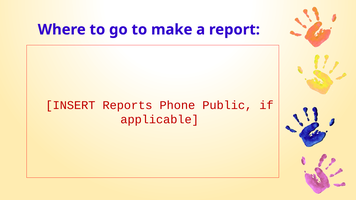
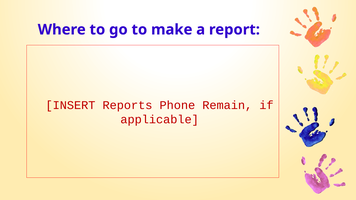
Public: Public -> Remain
